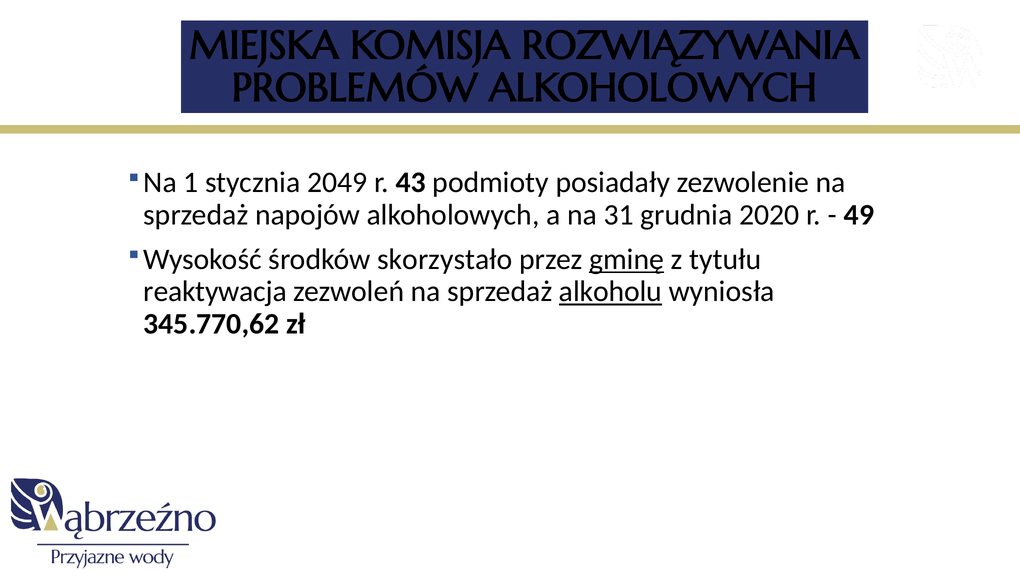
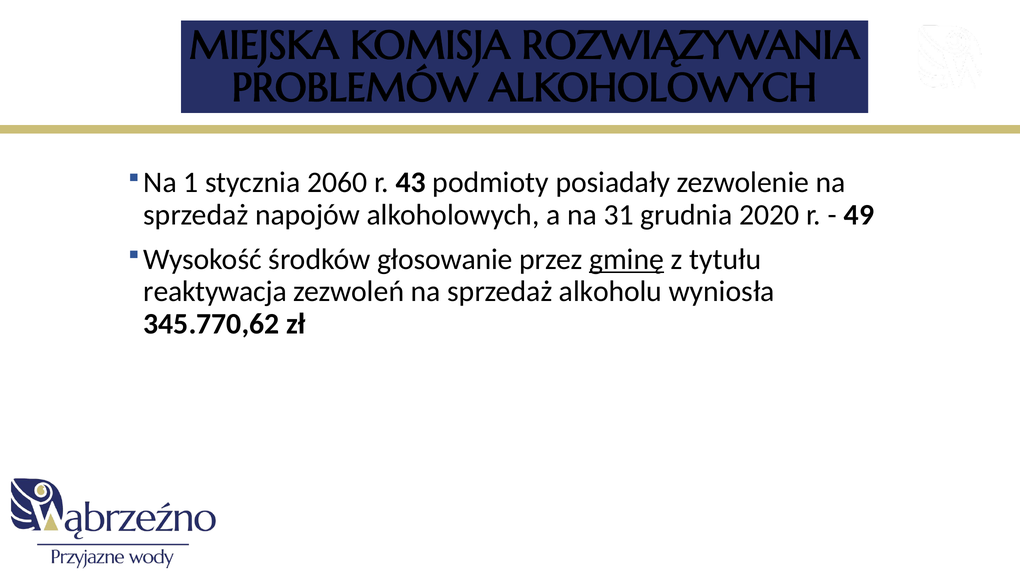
2049: 2049 -> 2060
skorzystało: skorzystało -> głosowanie
alkoholu underline: present -> none
